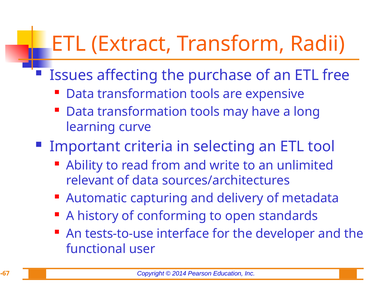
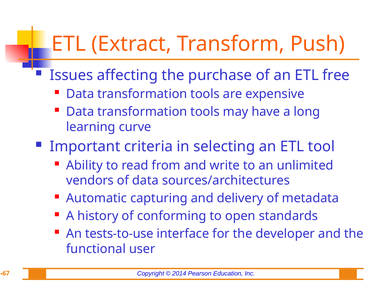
Radii: Radii -> Push
relevant: relevant -> vendors
